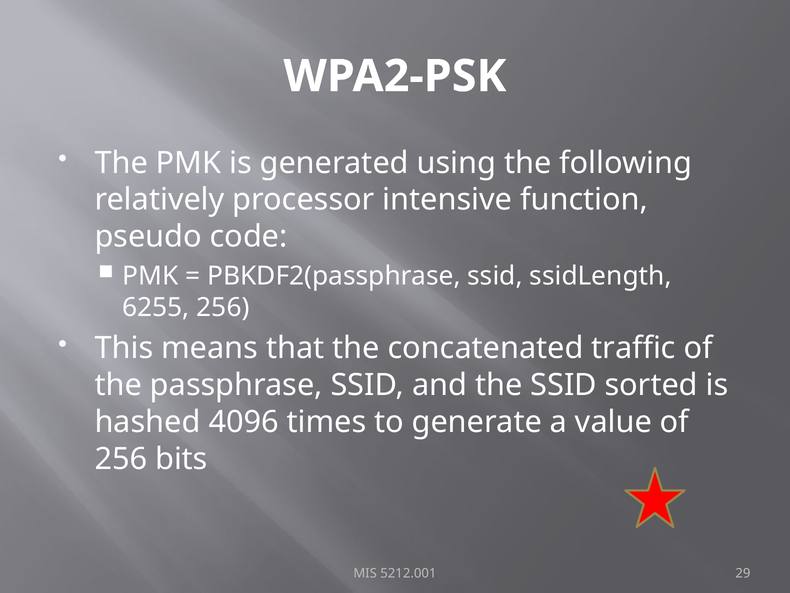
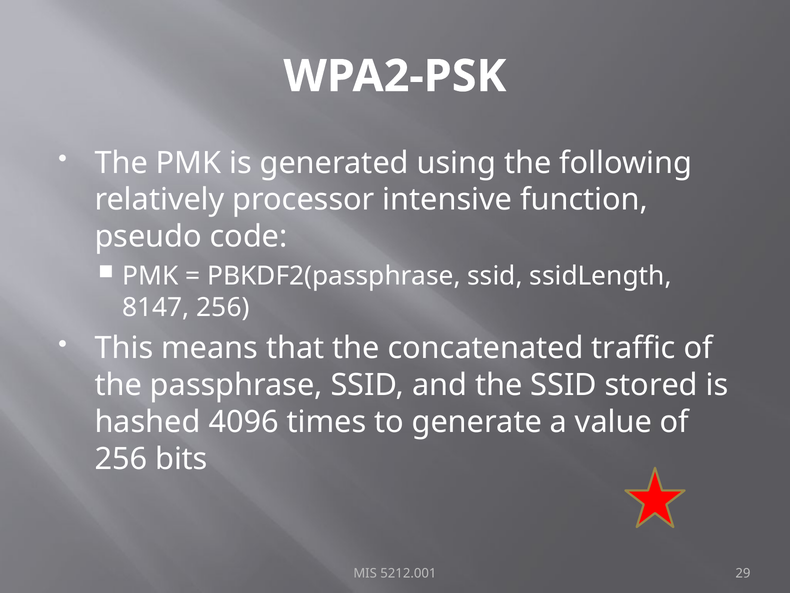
6255: 6255 -> 8147
sorted: sorted -> stored
